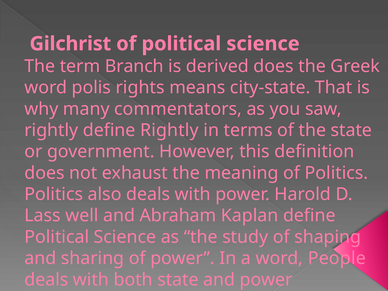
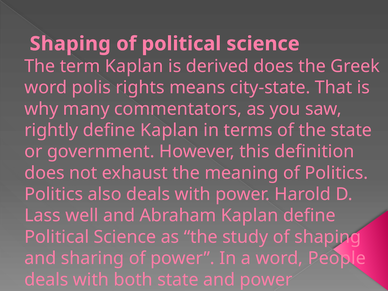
Gilchrist at (70, 44): Gilchrist -> Shaping
term Branch: Branch -> Kaplan
define Rightly: Rightly -> Kaplan
